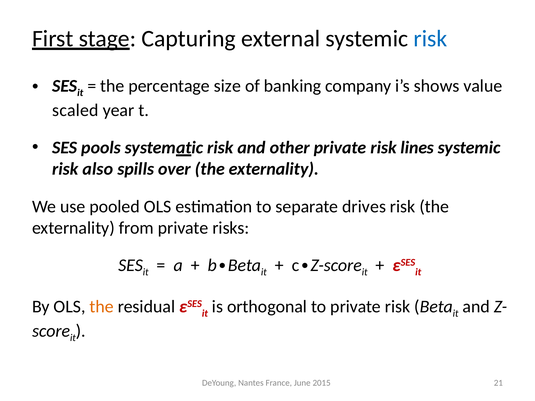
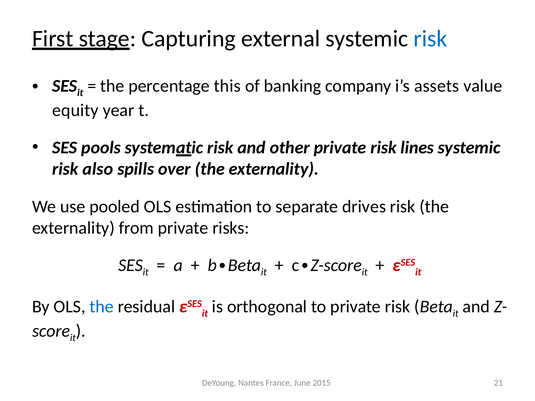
size: size -> this
shows: shows -> assets
scaled: scaled -> equity
the at (102, 307) colour: orange -> blue
